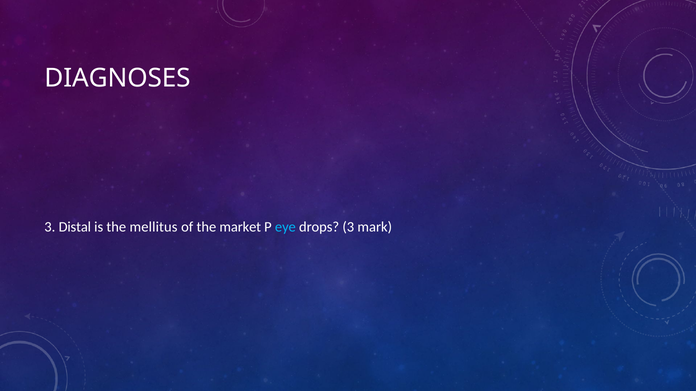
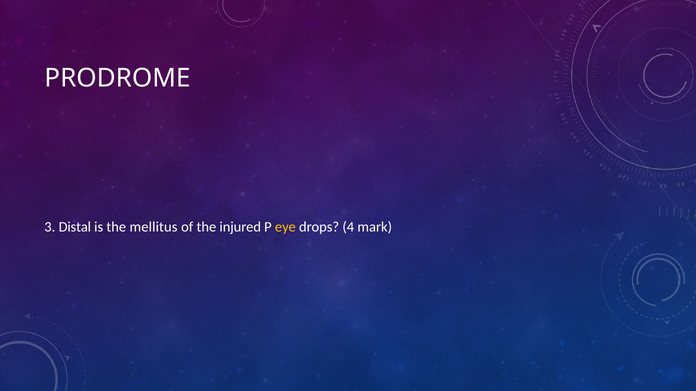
DIAGNOSES: DIAGNOSES -> PRODROME
market: market -> injured
eye colour: light blue -> yellow
drops 3: 3 -> 4
